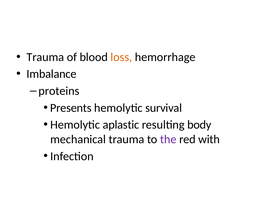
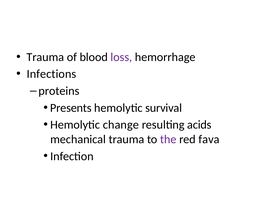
loss colour: orange -> purple
Imbalance: Imbalance -> Infections
aplastic: aplastic -> change
body: body -> acids
with: with -> fava
